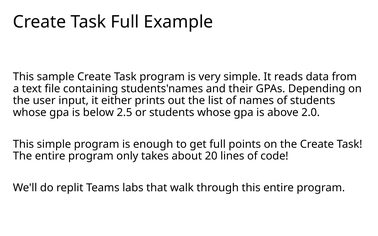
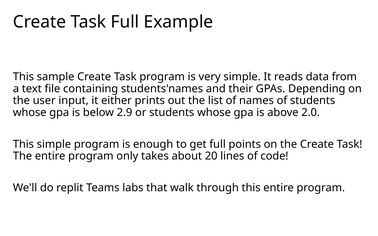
2.5: 2.5 -> 2.9
